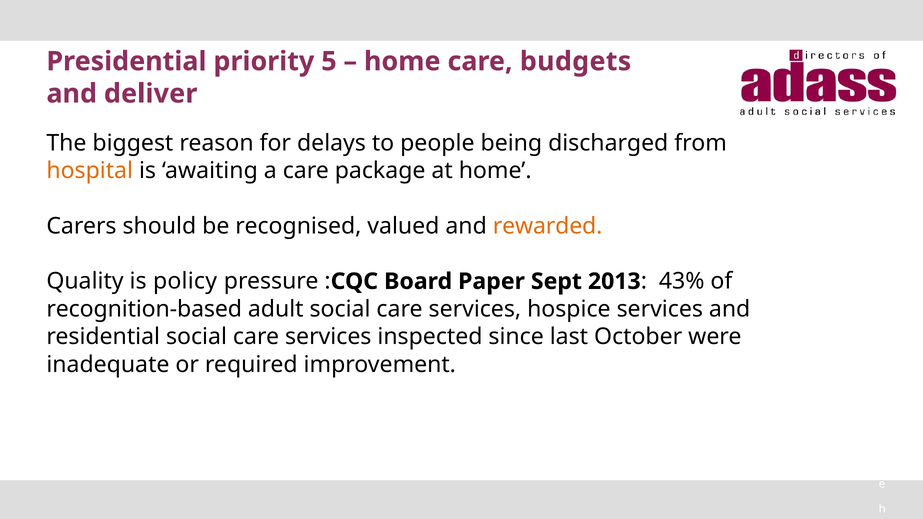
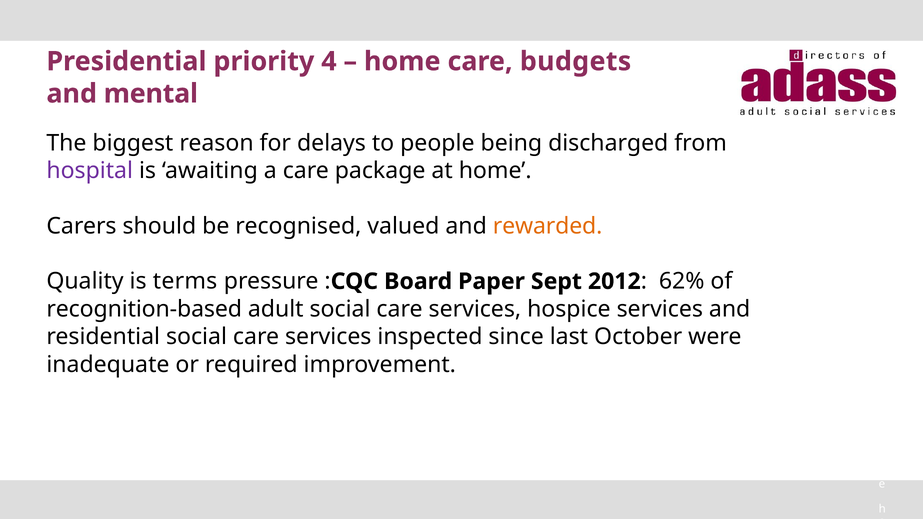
5: 5 -> 4
deliver: deliver -> mental
hospital colour: orange -> purple
policy: policy -> terms
2013: 2013 -> 2012
43%: 43% -> 62%
